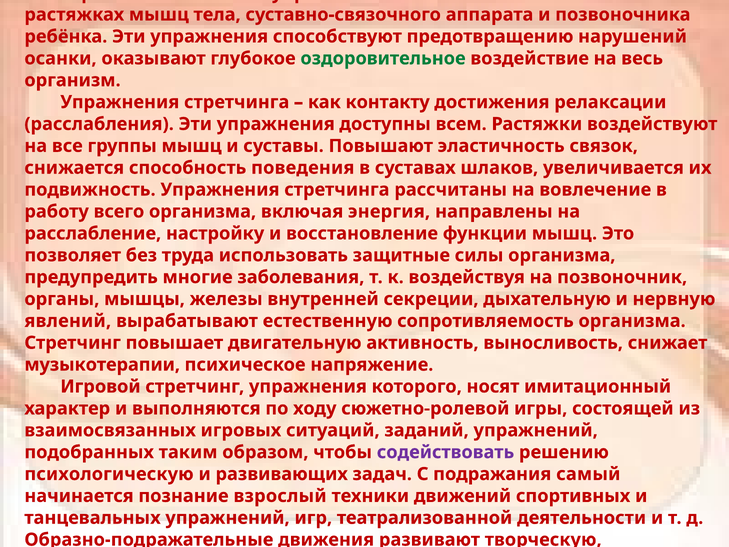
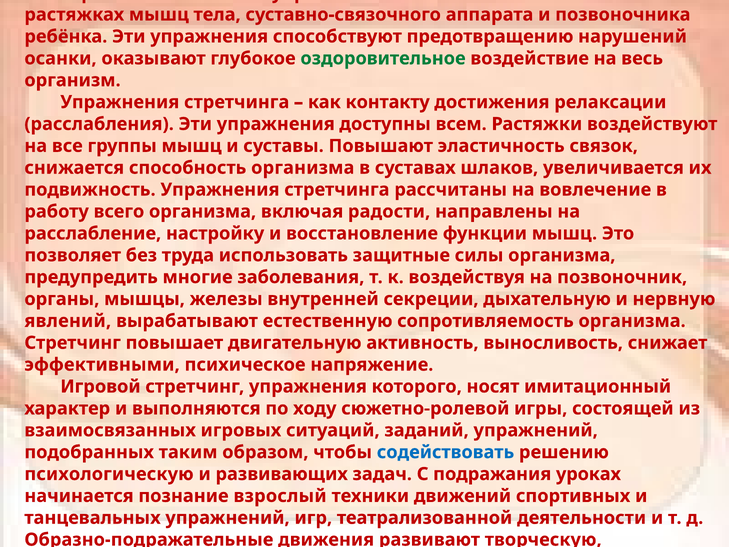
способность поведения: поведения -> организма
энергия: энергия -> радости
музыкотерапии: музыкотерапии -> эффективными
содействовать colour: purple -> blue
самый: самый -> уроках
